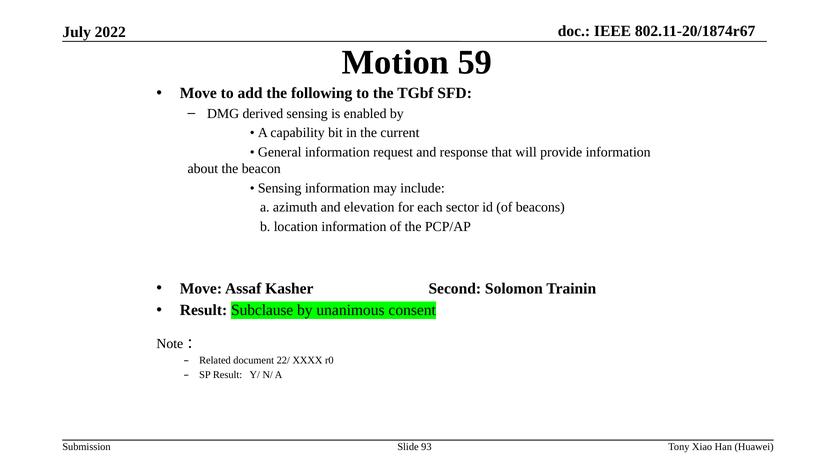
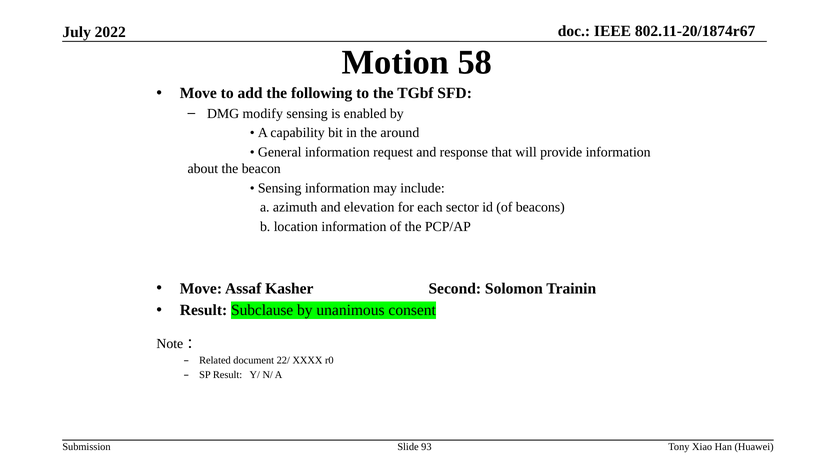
59: 59 -> 58
derived: derived -> modify
current: current -> around
